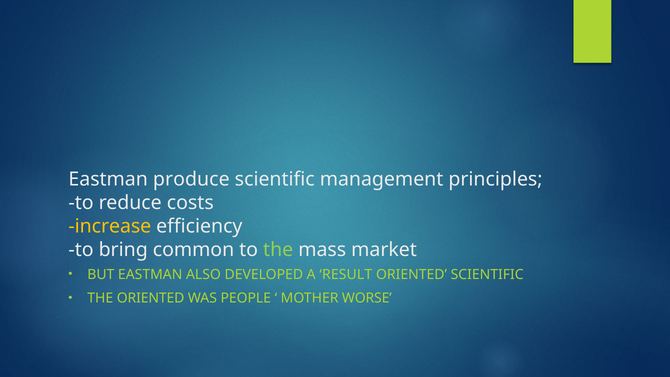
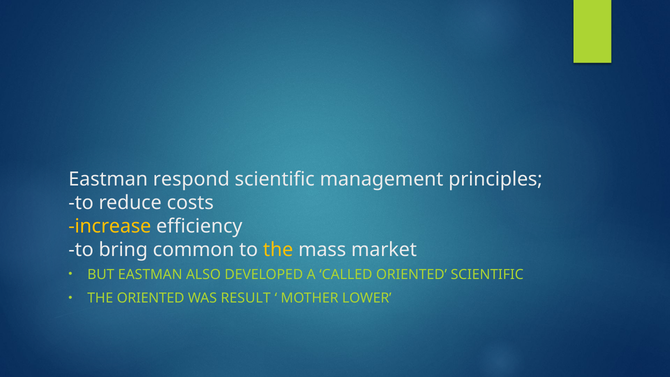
produce: produce -> respond
the at (278, 250) colour: light green -> yellow
RESULT: RESULT -> CALLED
PEOPLE: PEOPLE -> RESULT
WORSE: WORSE -> LOWER
